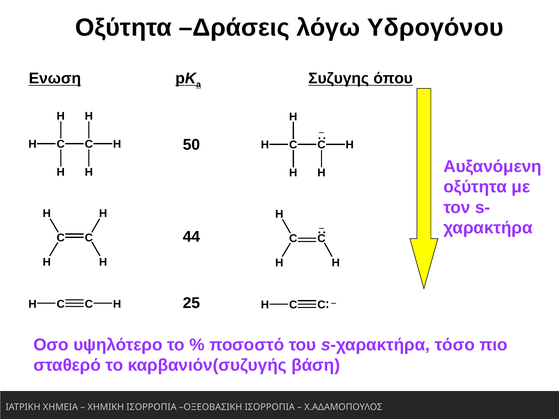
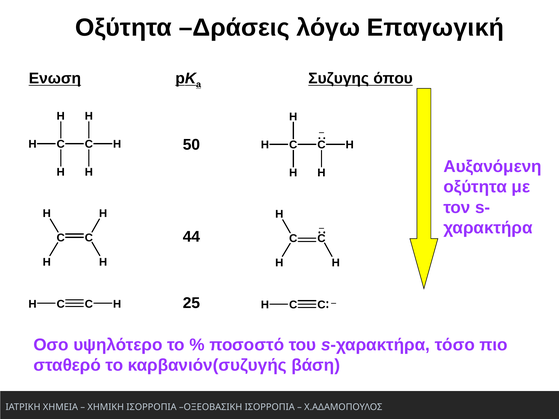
Υδρογόνου: Υδρογόνου -> Επαγωγική
